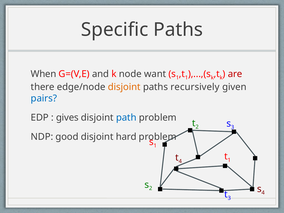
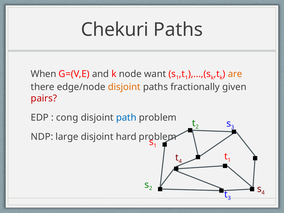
Specific: Specific -> Chekuri
are colour: red -> orange
recursively: recursively -> fractionally
pairs colour: blue -> red
gives: gives -> cong
good: good -> large
